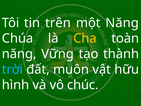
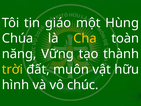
trên: trên -> giáo
một Năng: Năng -> Hùng
trời colour: light blue -> yellow
